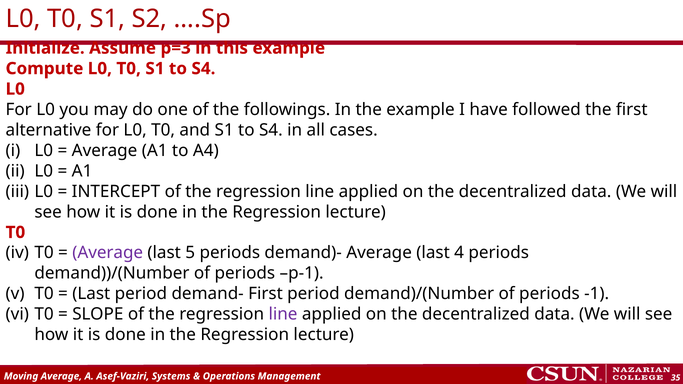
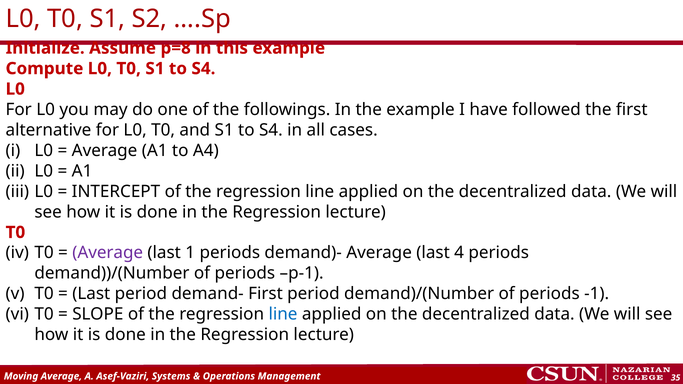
p=3: p=3 -> p=8
5: 5 -> 1
line at (283, 314) colour: purple -> blue
